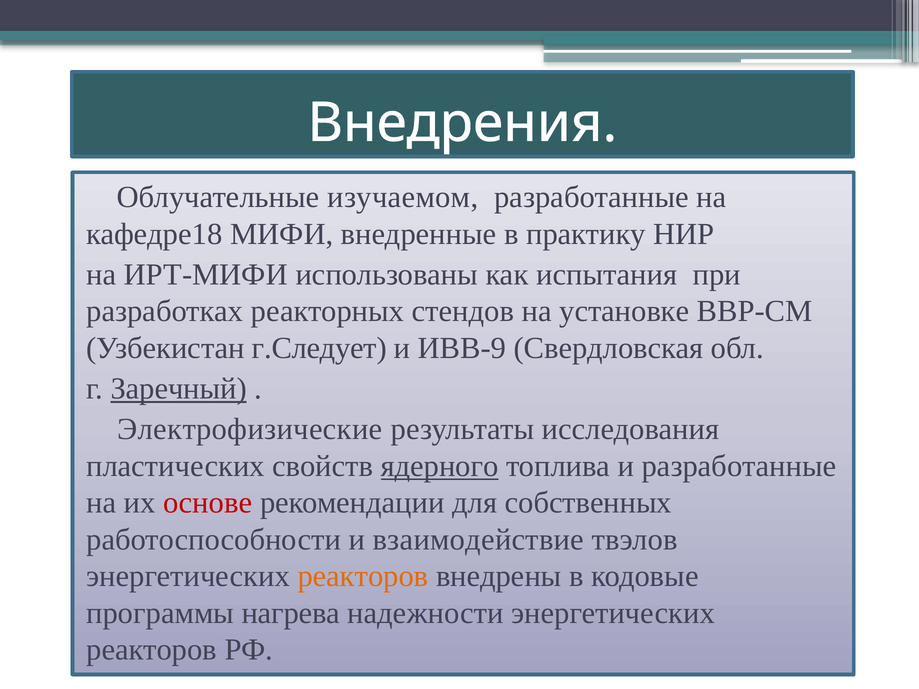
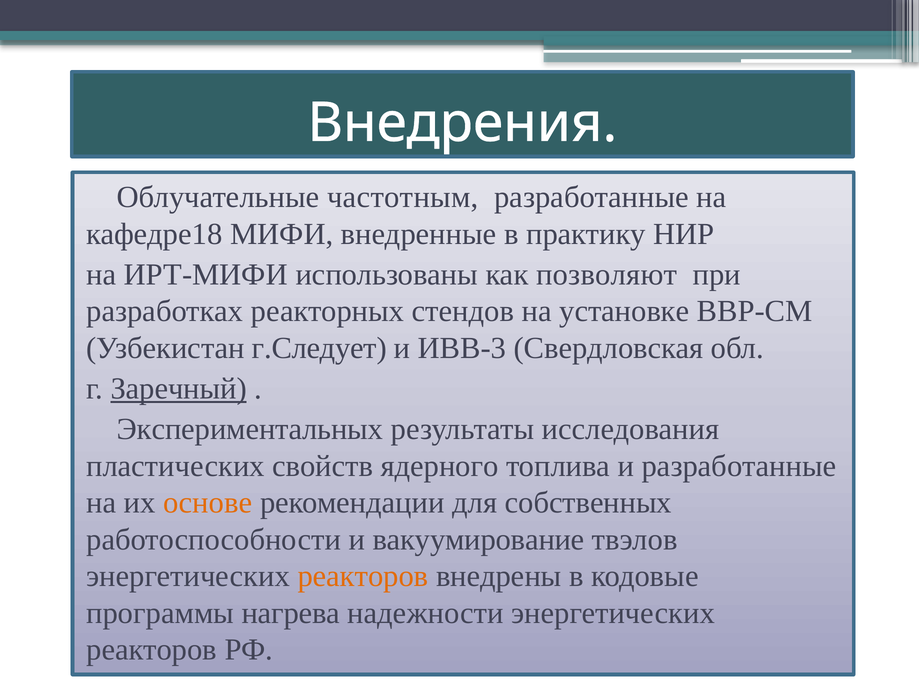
изучаемом: изучаемом -> частотным
испытания: испытания -> позволяют
ИВВ-9: ИВВ-9 -> ИВВ-3
Электрофизические: Электрофизические -> Экспериментальных
ядерного underline: present -> none
основе colour: red -> orange
взаимодействие: взаимодействие -> вакуумирование
